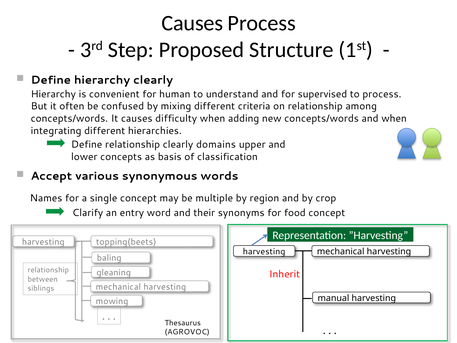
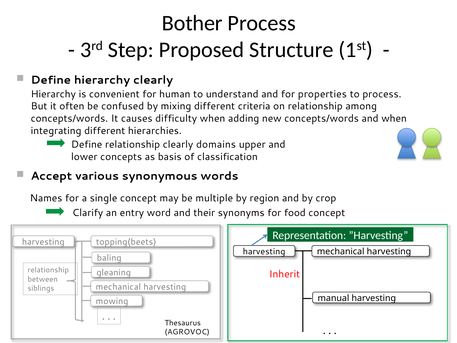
Causes at (192, 23): Causes -> Bother
supervised: supervised -> properties
